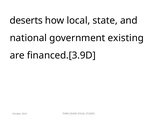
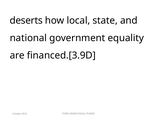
existing: existing -> equality
